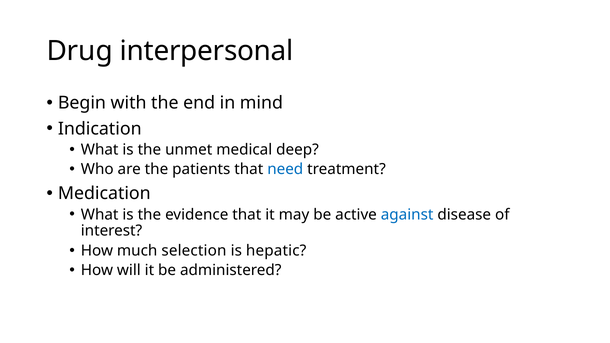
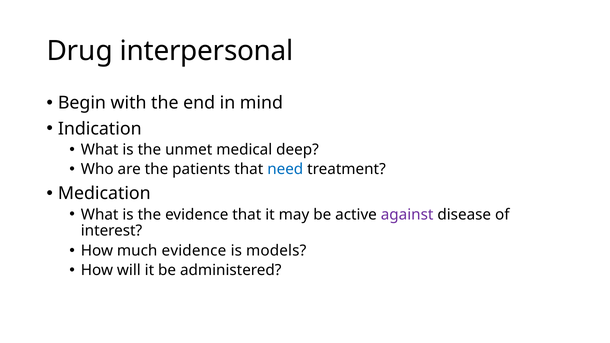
against colour: blue -> purple
much selection: selection -> evidence
hepatic: hepatic -> models
